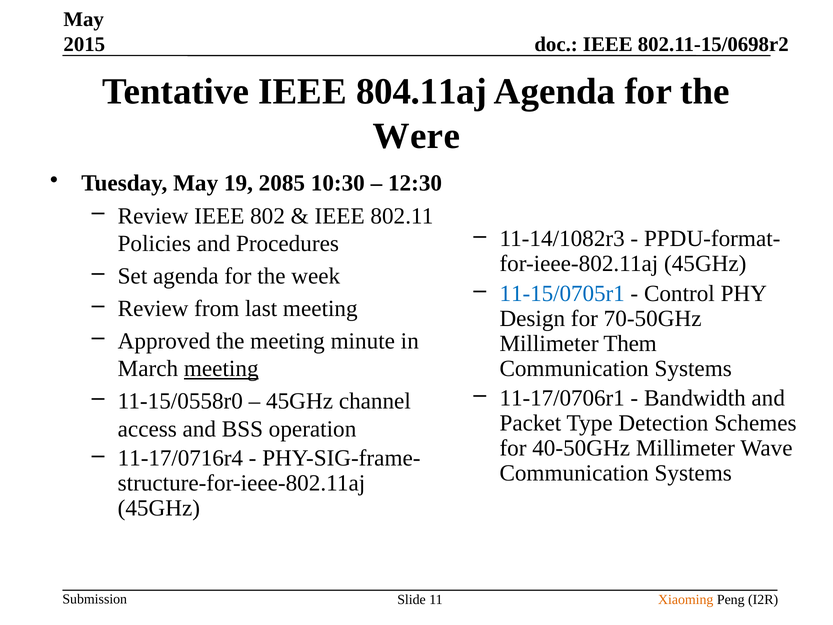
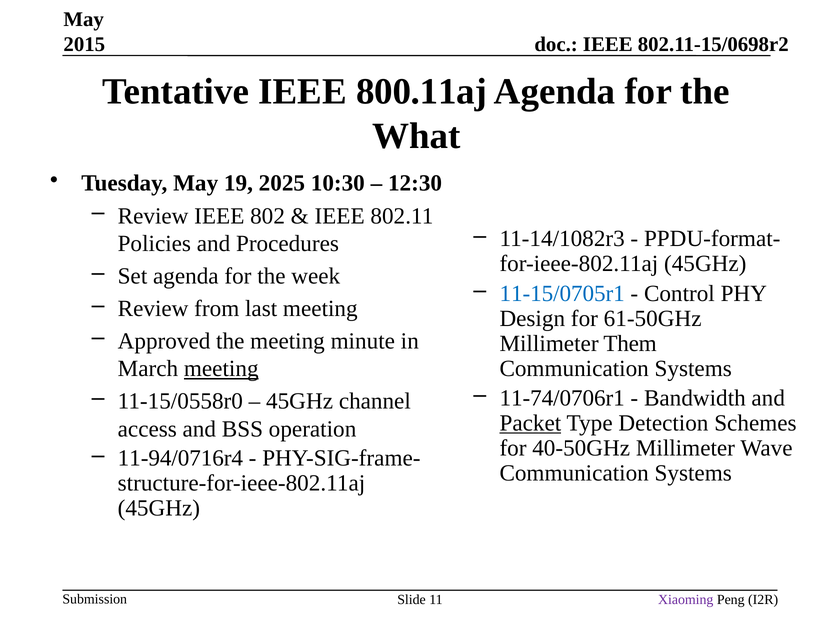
804.11aj: 804.11aj -> 800.11aj
Were: Were -> What
2085: 2085 -> 2025
70-50GHz: 70-50GHz -> 61-50GHz
11-17/0706r1: 11-17/0706r1 -> 11-74/0706r1
Packet underline: none -> present
11-17/0716r4: 11-17/0716r4 -> 11-94/0716r4
Xiaoming colour: orange -> purple
